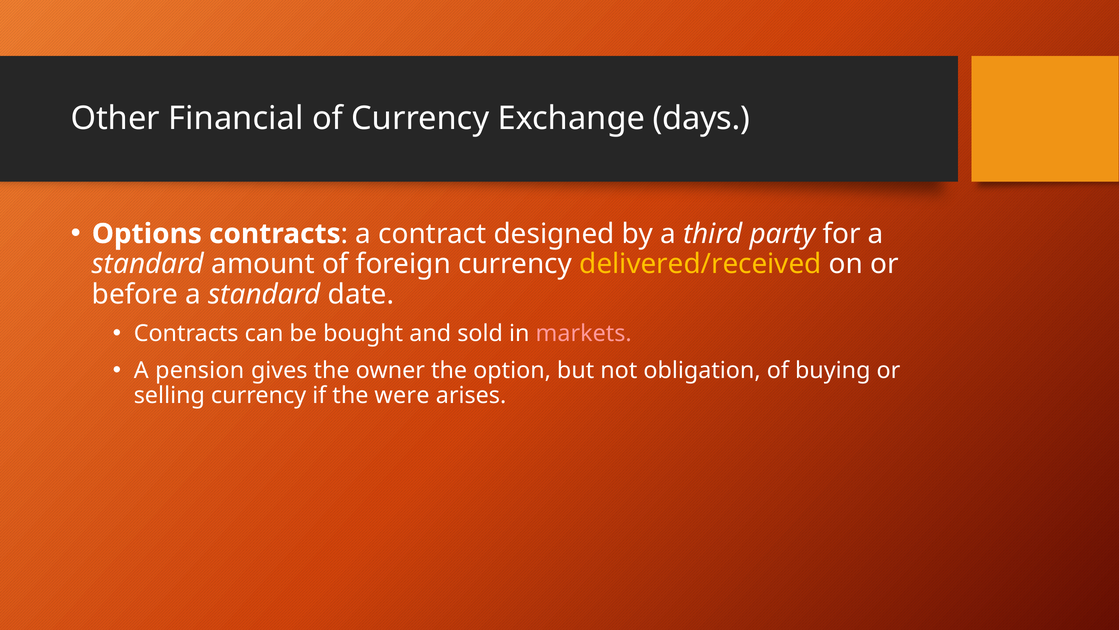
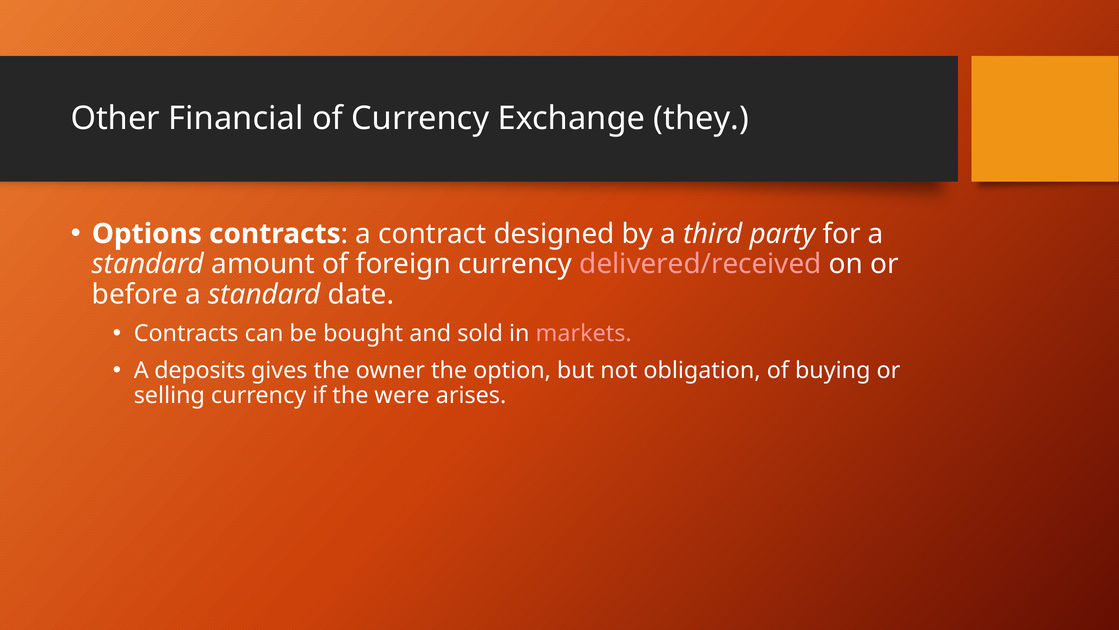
days: days -> they
delivered/received colour: yellow -> pink
pension: pension -> deposits
